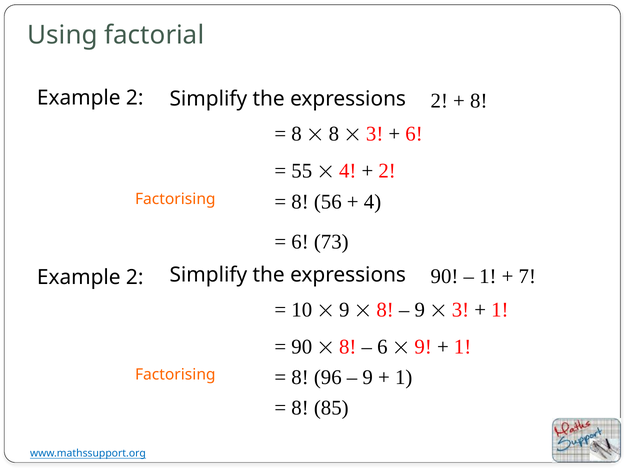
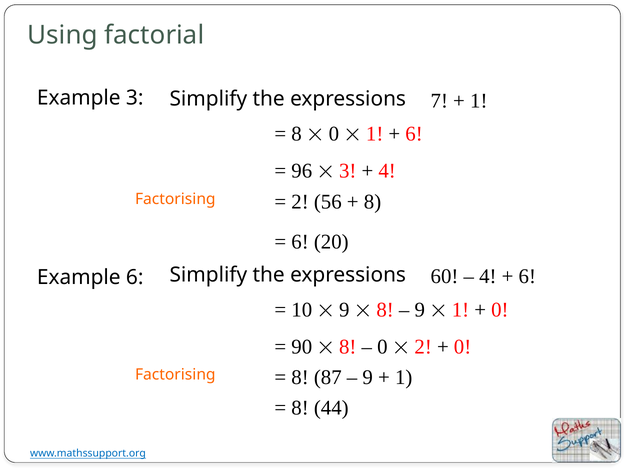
2 at (135, 98): 2 -> 3
expressions 2: 2 -> 7
8 at (479, 101): 8 -> 1
8 at (334, 134): 8 -> 0
3 at (375, 134): 3 -> 1
55: 55 -> 96
4 at (348, 171): 4 -> 3
2 at (387, 171): 2 -> 4
8 at (300, 202): 8 -> 2
4 at (373, 202): 4 -> 8
73: 73 -> 20
2 at (135, 277): 2 -> 6
expressions 90: 90 -> 60
1 at (488, 276): 1 -> 4
7 at (527, 276): 7 -> 6
3 at (461, 310): 3 -> 1
1 at (500, 310): 1 -> 0
6 at (382, 347): 6 -> 0
9 at (423, 347): 9 -> 2
1 at (463, 347): 1 -> 0
96: 96 -> 87
85: 85 -> 44
